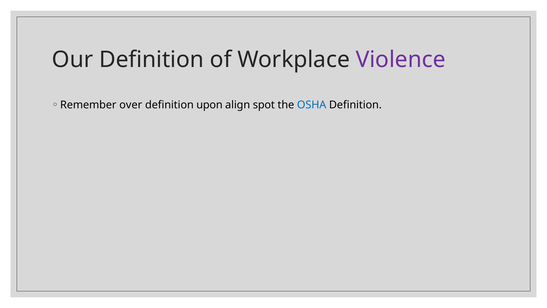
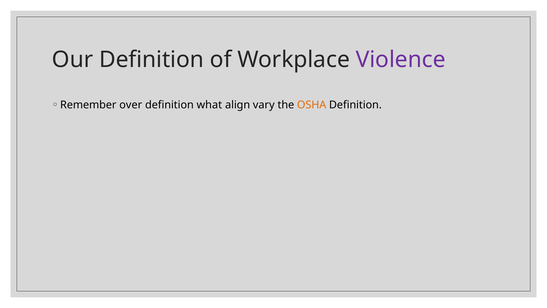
upon: upon -> what
spot: spot -> vary
OSHA colour: blue -> orange
